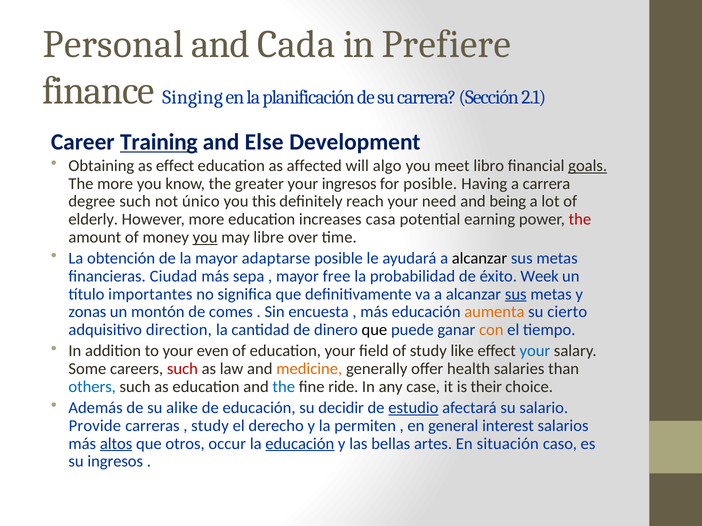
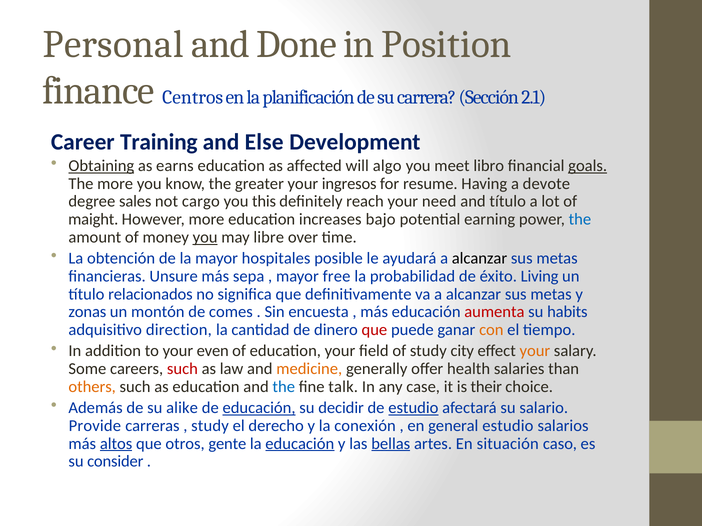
Cada: Cada -> Done
Prefiere: Prefiere -> Position
Singing: Singing -> Centros
Training underline: present -> none
Obtaining underline: none -> present
as effect: effect -> earns
for posible: posible -> resume
a carrera: carrera -> devote
degree such: such -> sales
único: único -> cargo
and being: being -> título
elderly: elderly -> maight
casa: casa -> bajo
the at (580, 220) colour: red -> blue
adaptarse: adaptarse -> hospitales
Ciudad: Ciudad -> Unsure
Week: Week -> Living
importantes: importantes -> relacionados
sus at (516, 294) underline: present -> none
aumenta colour: orange -> red
cierto: cierto -> habits
que at (374, 330) colour: black -> red
like: like -> city
your at (535, 351) colour: blue -> orange
others colour: blue -> orange
ride: ride -> talk
educación at (259, 408) underline: none -> present
permiten: permiten -> conexión
general interest: interest -> estudio
occur: occur -> gente
bellas underline: none -> present
su ingresos: ingresos -> consider
